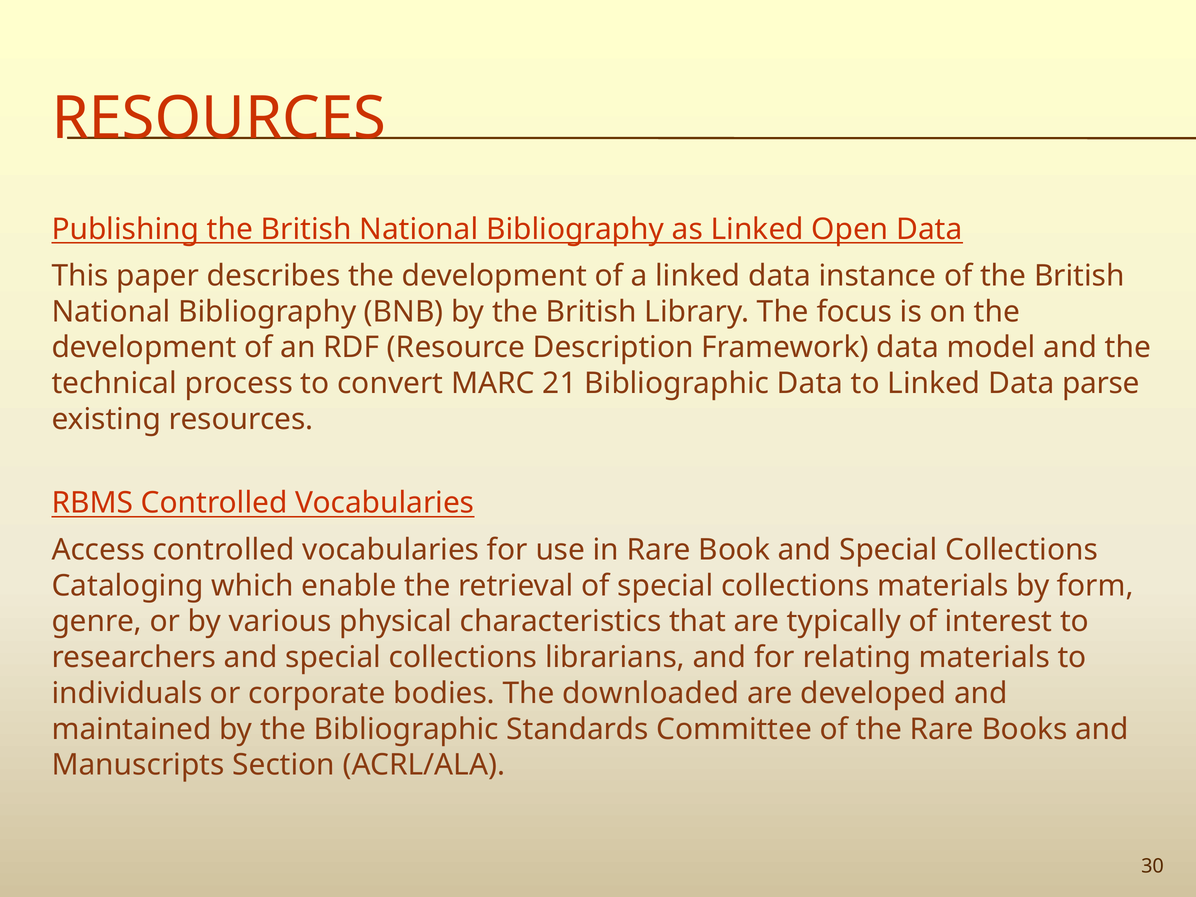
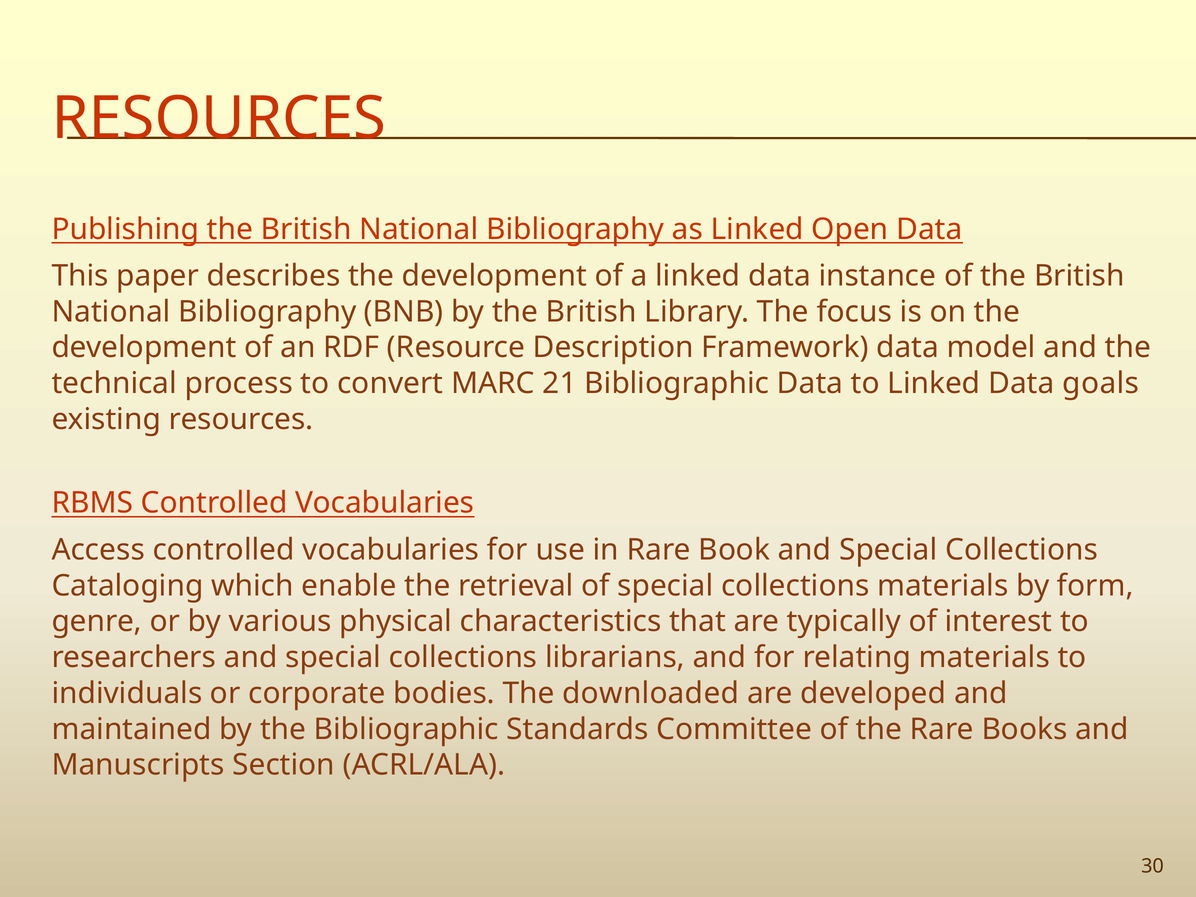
parse: parse -> goals
